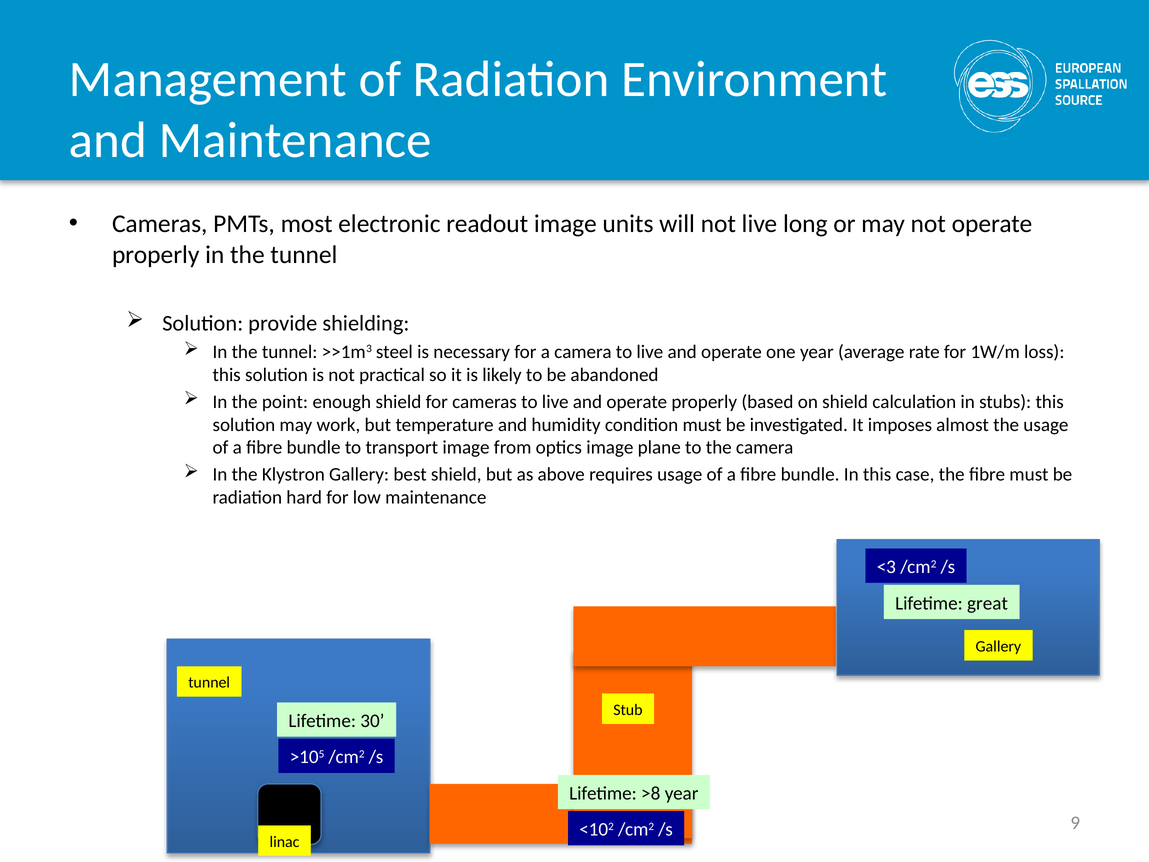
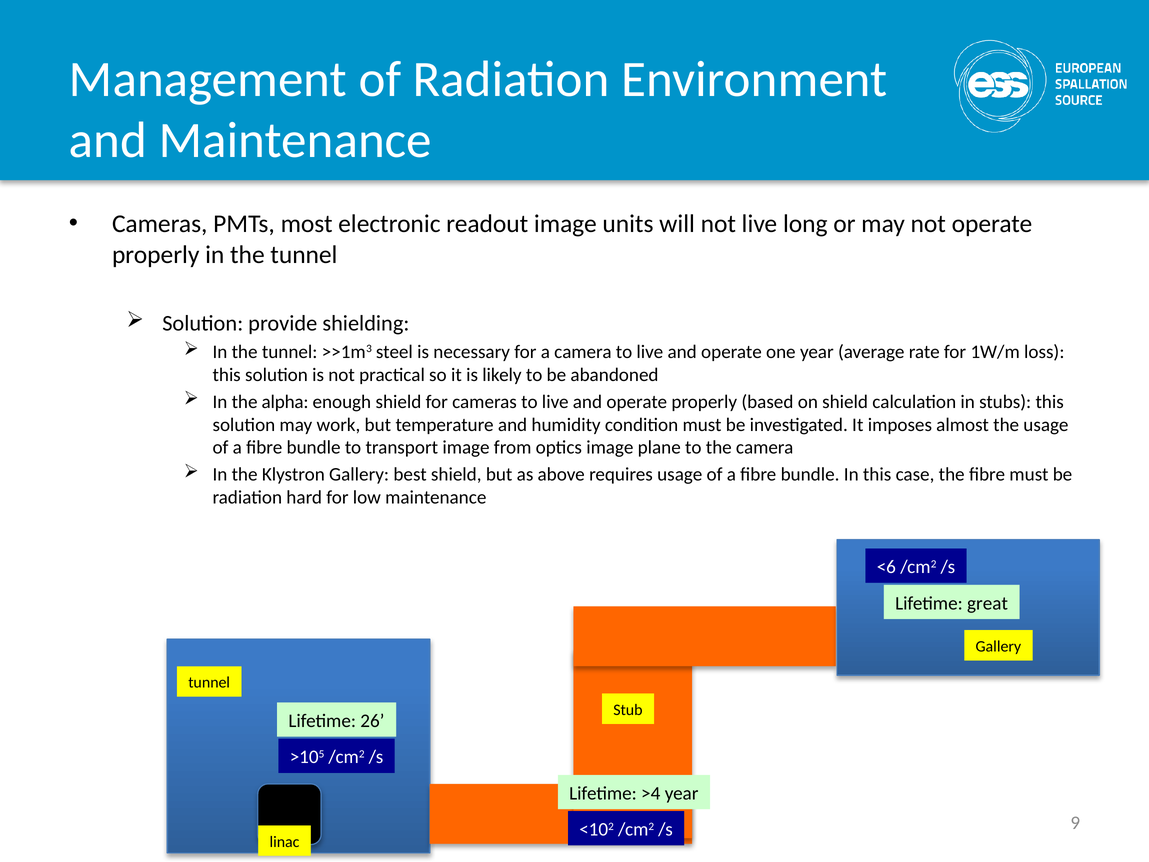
point: point -> alpha
<3: <3 -> <6
30: 30 -> 26
>8: >8 -> >4
